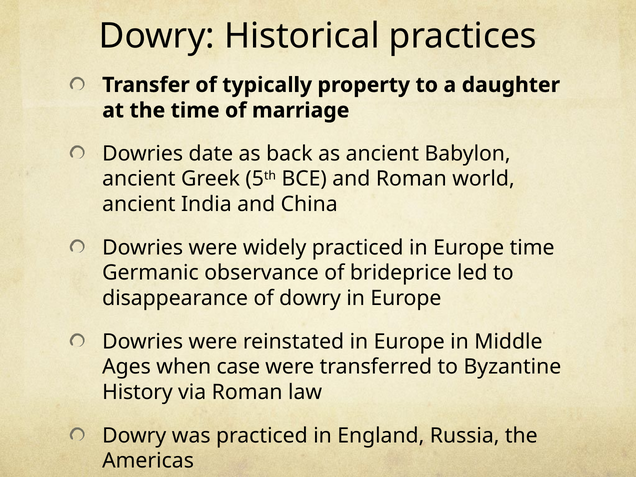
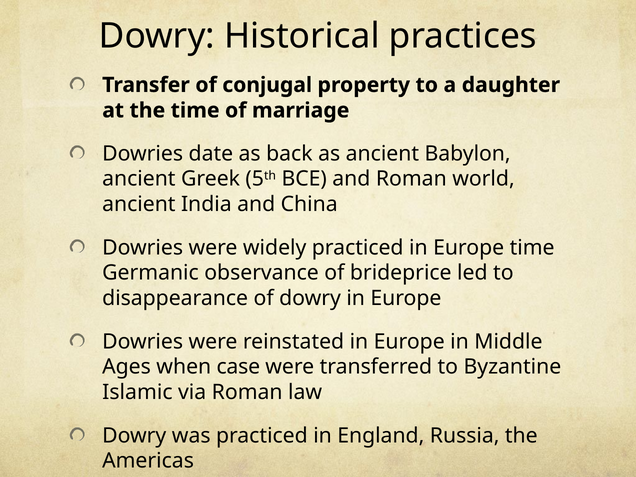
typically: typically -> conjugal
History: History -> Islamic
